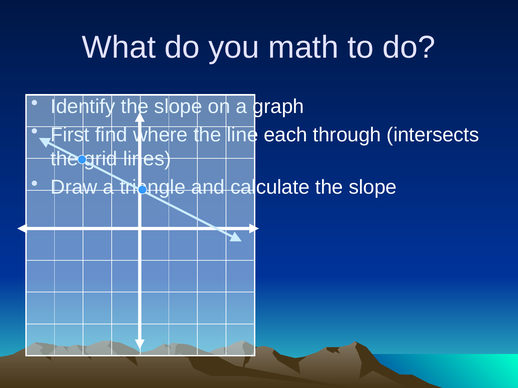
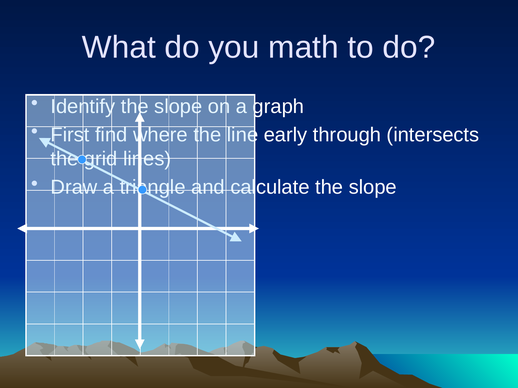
each: each -> early
